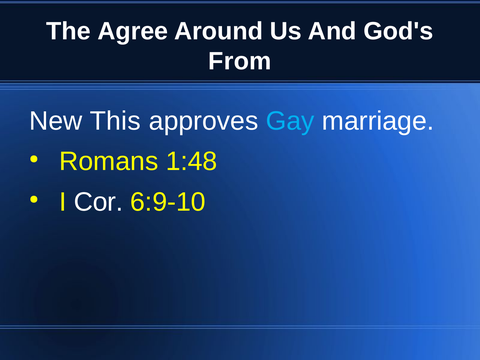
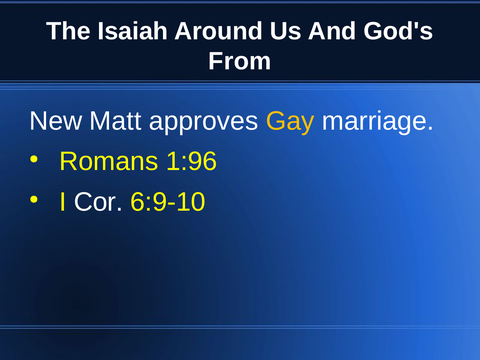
Agree: Agree -> Isaiah
This: This -> Matt
Gay colour: light blue -> yellow
1:48: 1:48 -> 1:96
